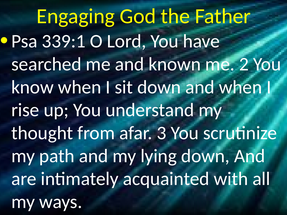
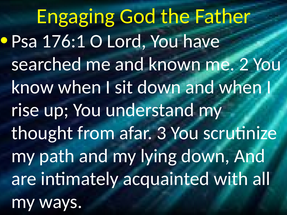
339:1: 339:1 -> 176:1
